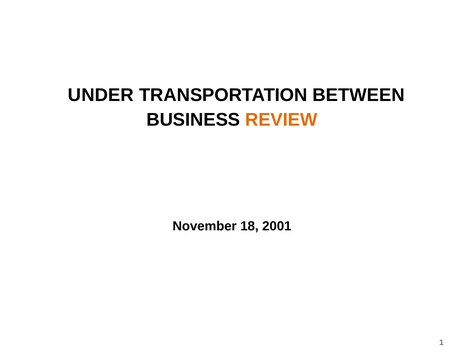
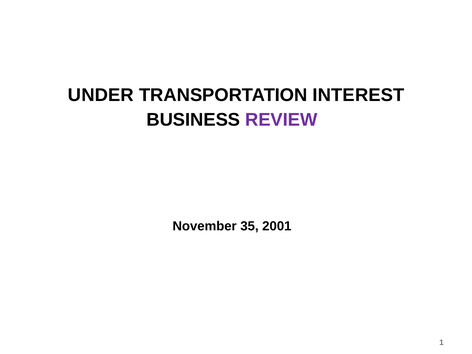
BETWEEN: BETWEEN -> INTEREST
REVIEW colour: orange -> purple
18: 18 -> 35
